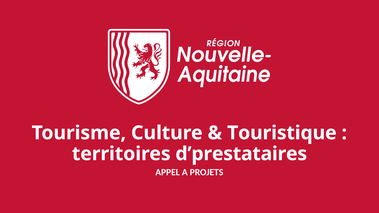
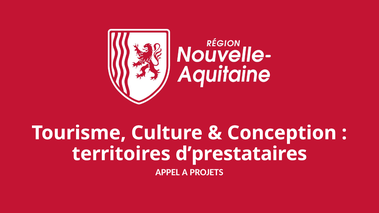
Touristique: Touristique -> Conception
